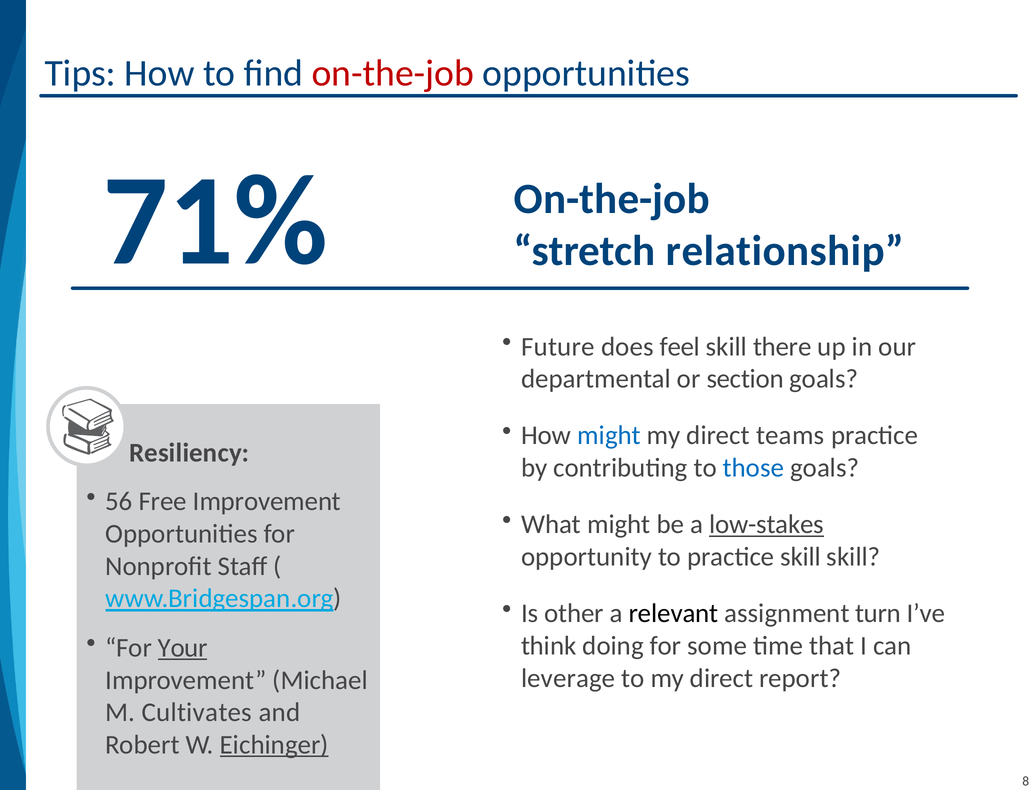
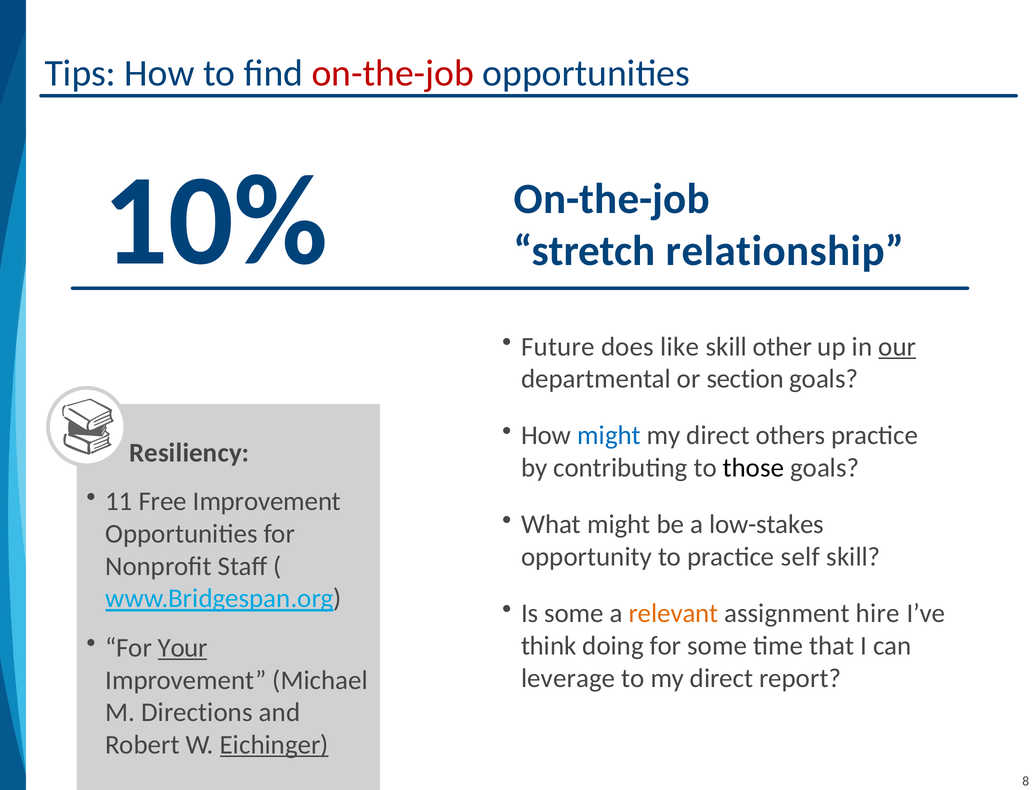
71%: 71% -> 10%
feel: feel -> like
there: there -> other
our underline: none -> present
teams: teams -> others
those colour: blue -> black
56: 56 -> 11
low-stakes underline: present -> none
practice skill: skill -> self
Is other: other -> some
relevant colour: black -> orange
turn: turn -> hire
Cultivates: Cultivates -> Directions
